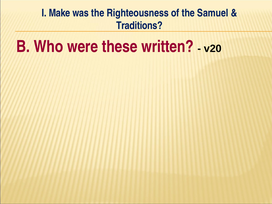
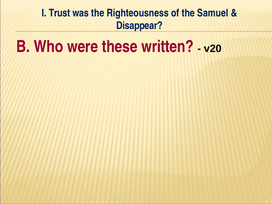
Make: Make -> Trust
Traditions: Traditions -> Disappear
